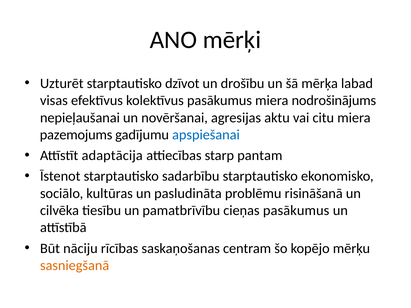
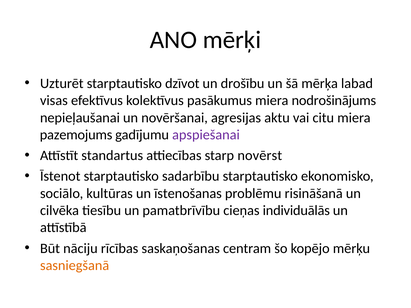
apspiešanai colour: blue -> purple
adaptācija: adaptācija -> standartus
pantam: pantam -> novērst
pasludināta: pasludināta -> īstenošanas
cieņas pasākumus: pasākumus -> individuālās
